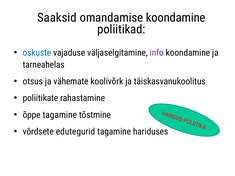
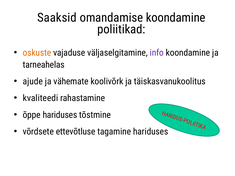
oskuste colour: blue -> orange
otsus: otsus -> ajude
poliitikate: poliitikate -> kvaliteedi
õppe tagamine: tagamine -> hariduses
edutegurid: edutegurid -> ettevõtluse
